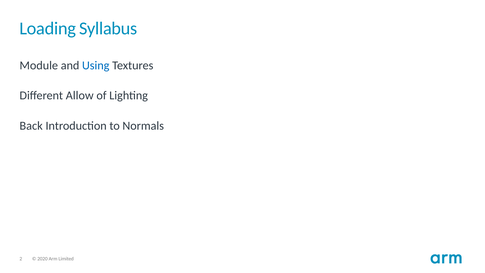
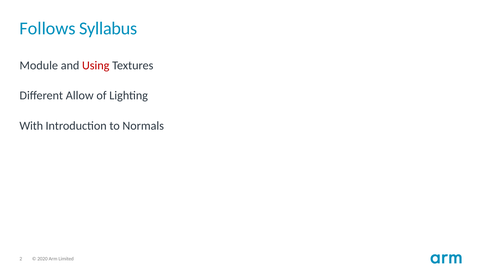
Loading: Loading -> Follows
Using colour: blue -> red
Back: Back -> With
